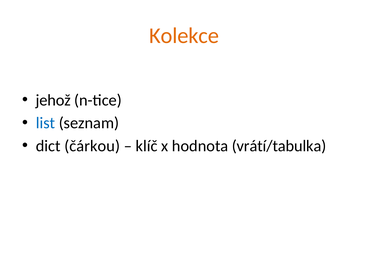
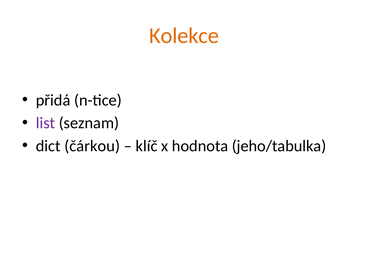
jehož: jehož -> přidá
list colour: blue -> purple
vrátí/tabulka: vrátí/tabulka -> jeho/tabulka
